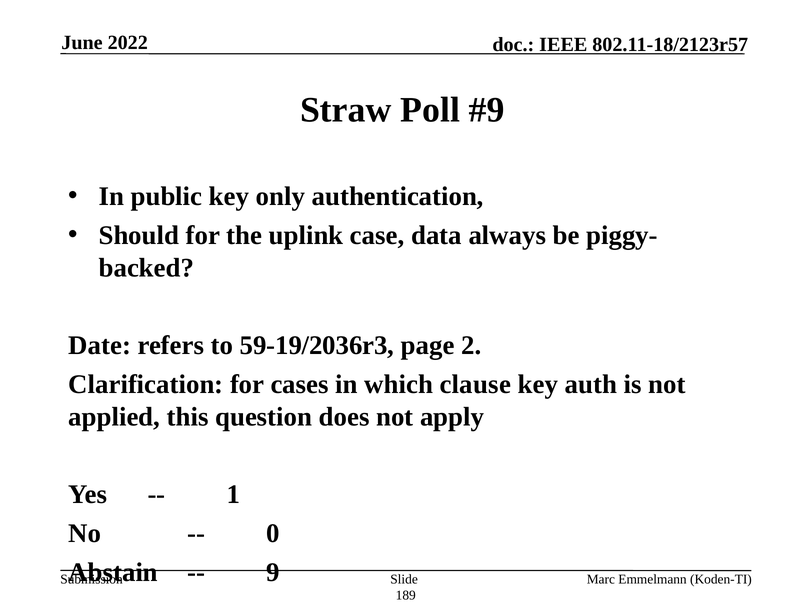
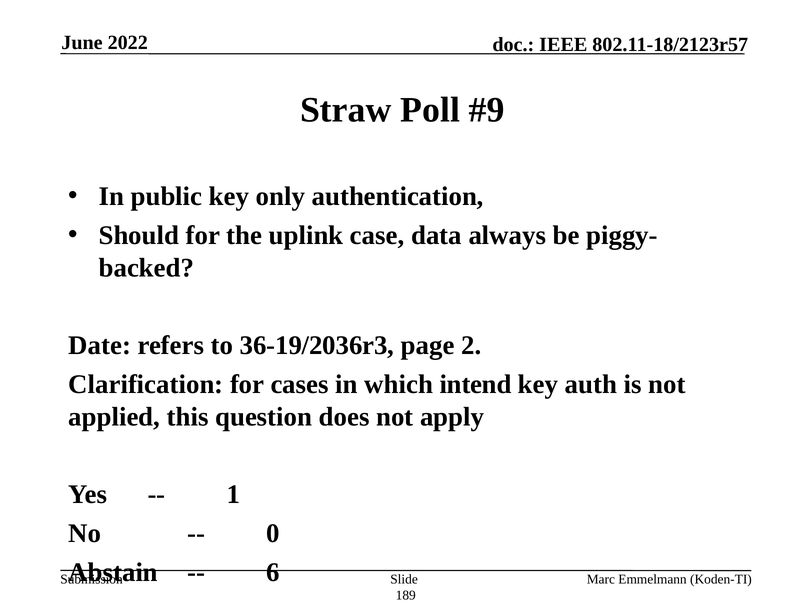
59-19/2036r3: 59-19/2036r3 -> 36-19/2036r3
clause: clause -> intend
9: 9 -> 6
